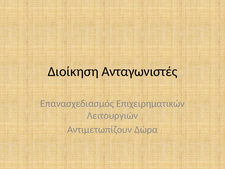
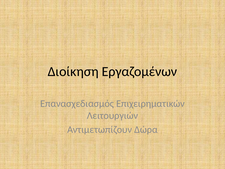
Ανταγωνιστές: Ανταγωνιστές -> Εργαζομένων
